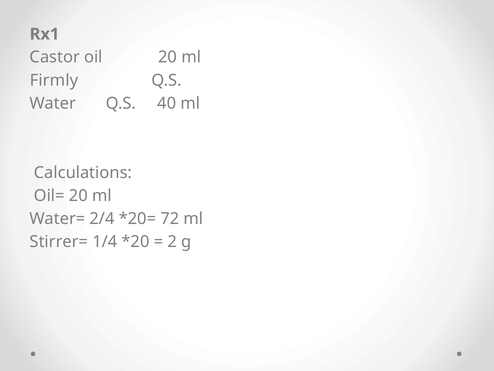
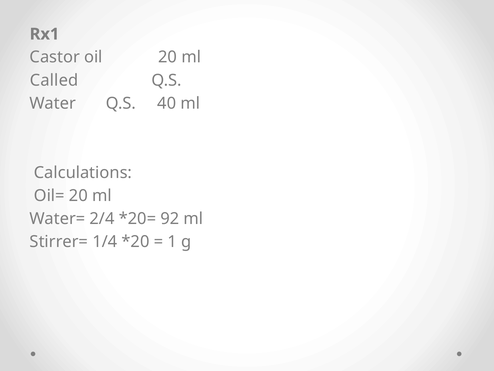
Firmly: Firmly -> Called
72: 72 -> 92
2: 2 -> 1
